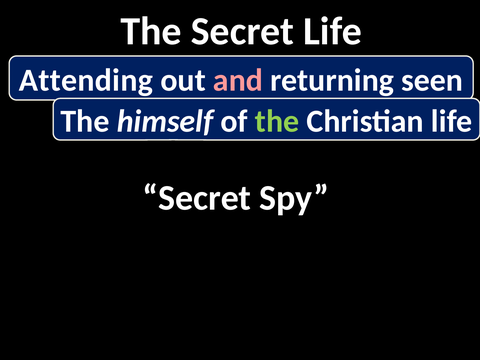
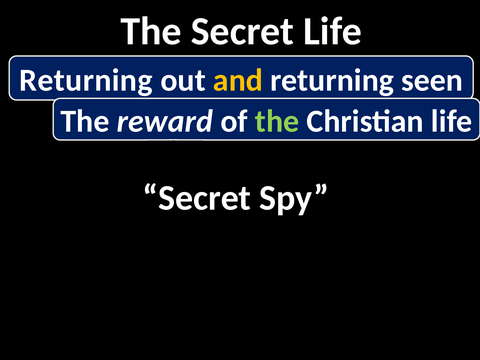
Attending at (86, 80): Attending -> Returning
and colour: pink -> yellow
himself: himself -> reward
